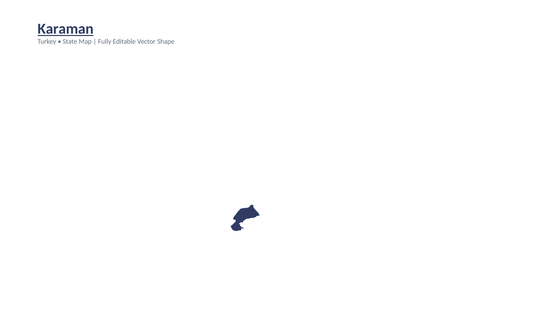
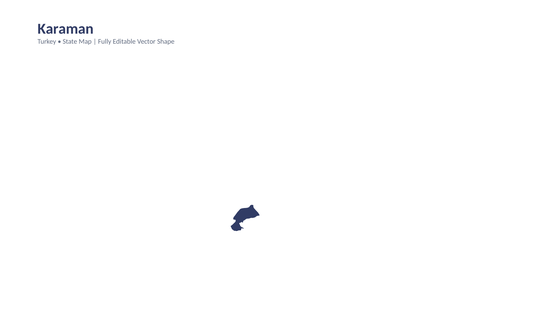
Karaman underline: present -> none
